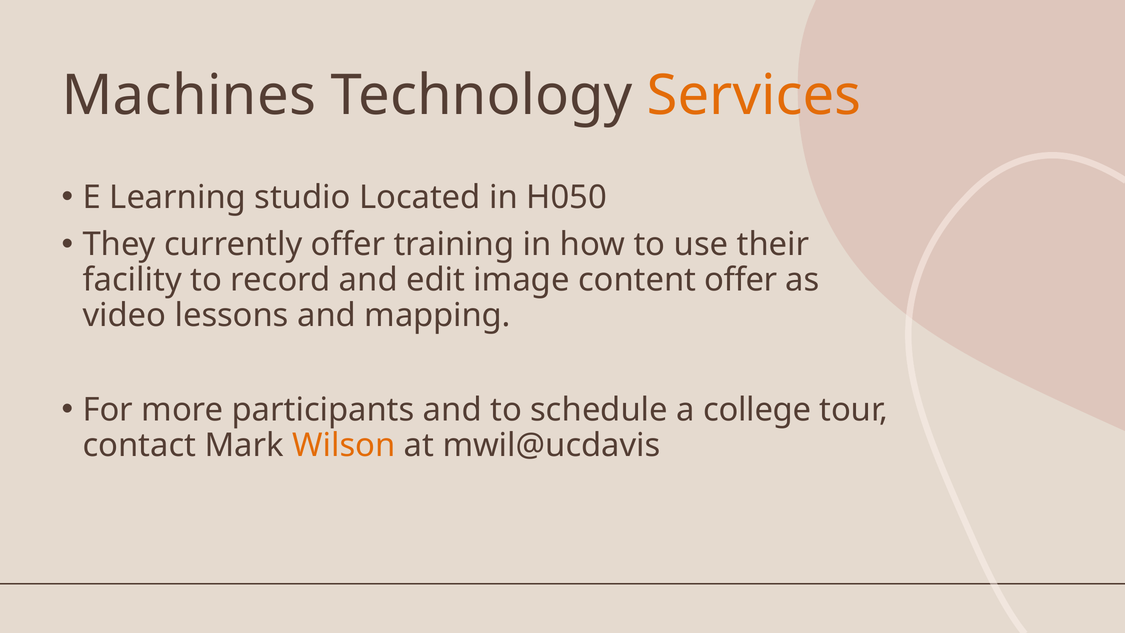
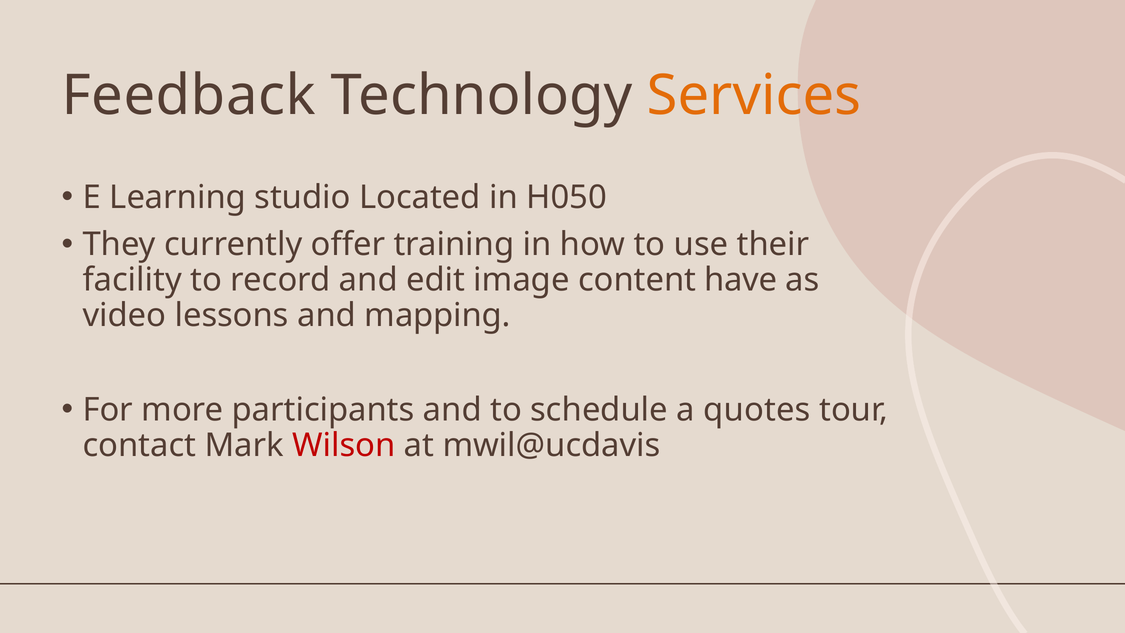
Machines: Machines -> Feedback
content offer: offer -> have
college: college -> quotes
Wilson colour: orange -> red
